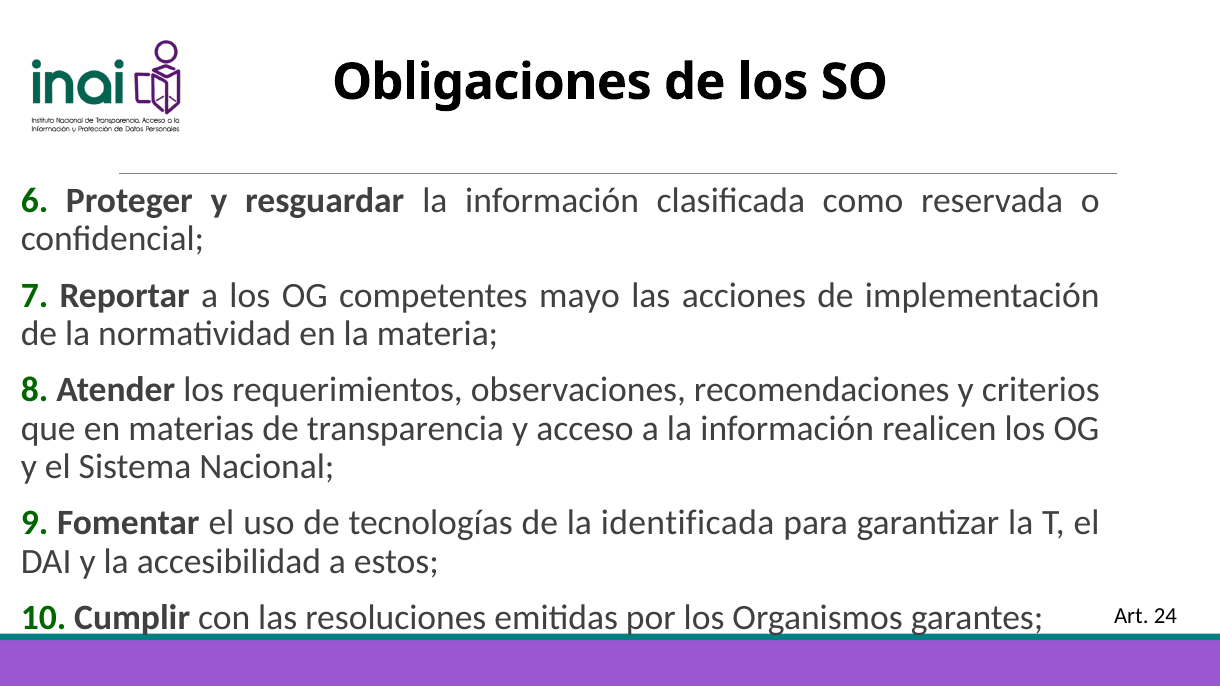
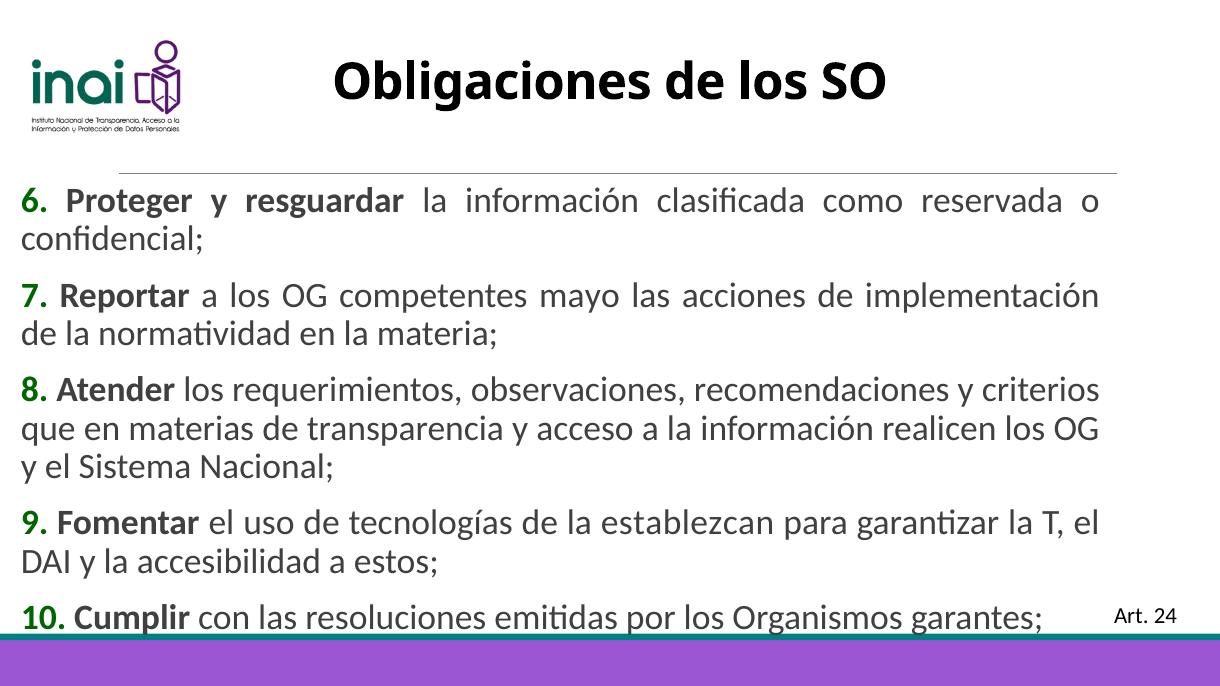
identificada: identificada -> establezcan
